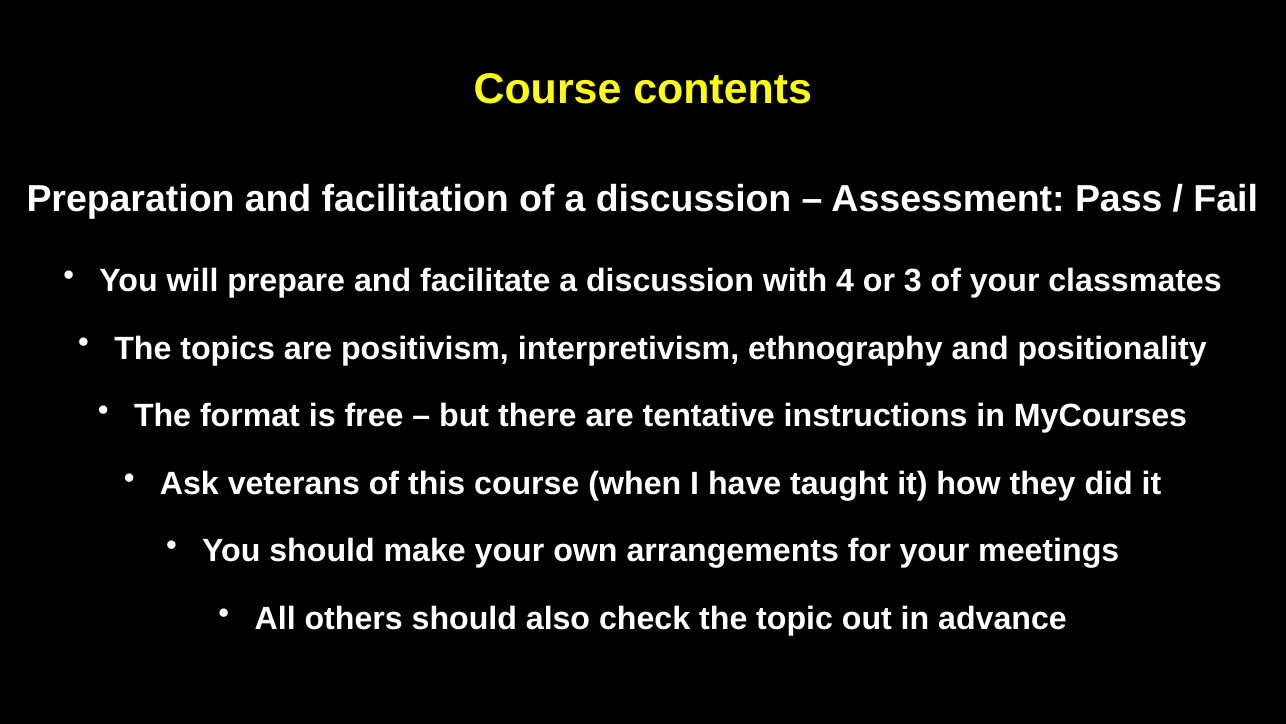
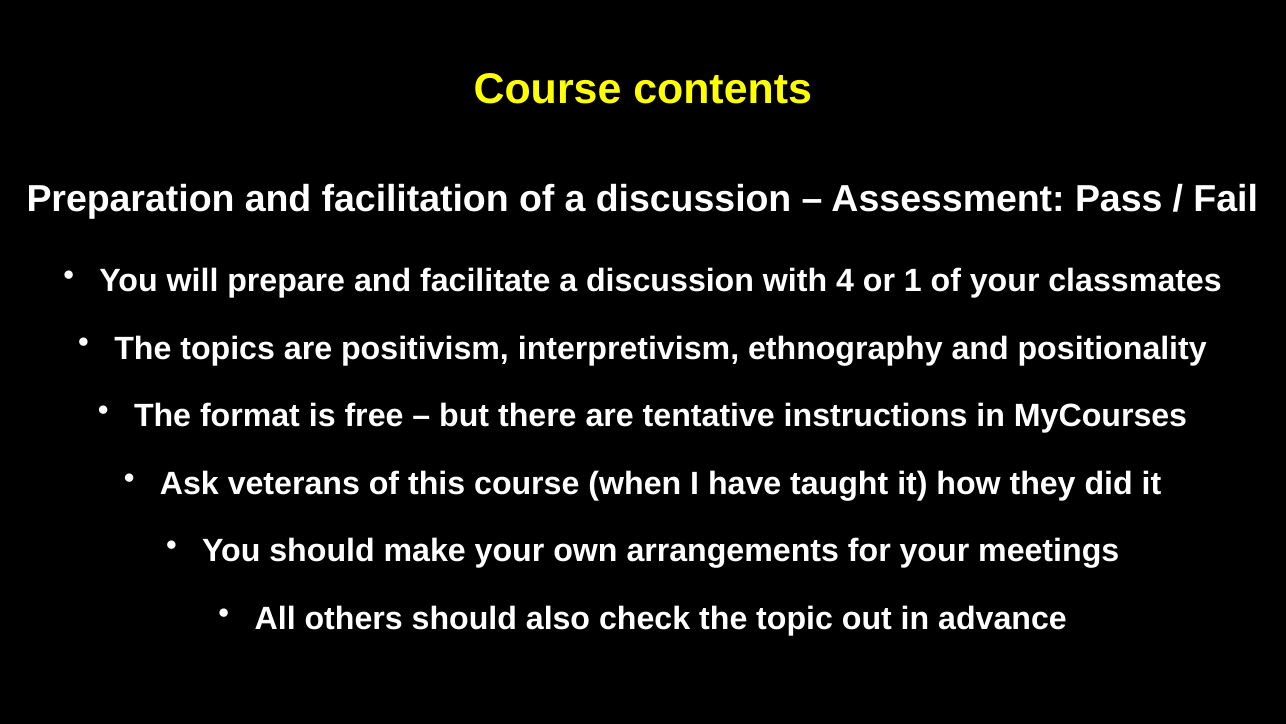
3: 3 -> 1
